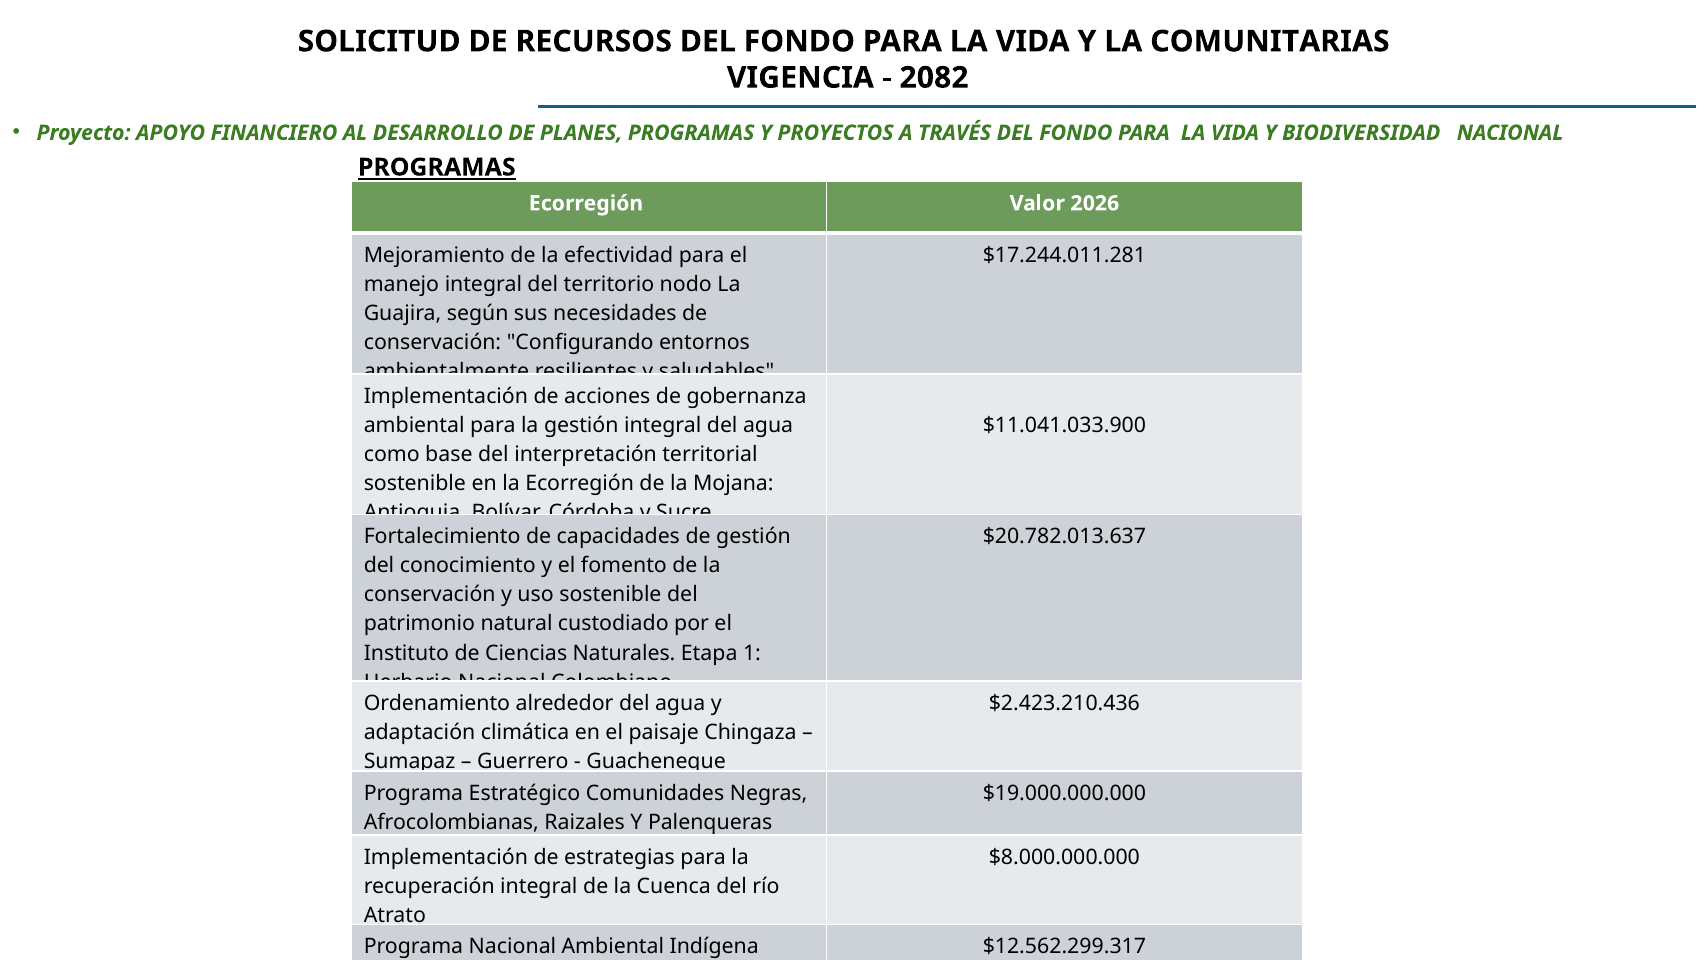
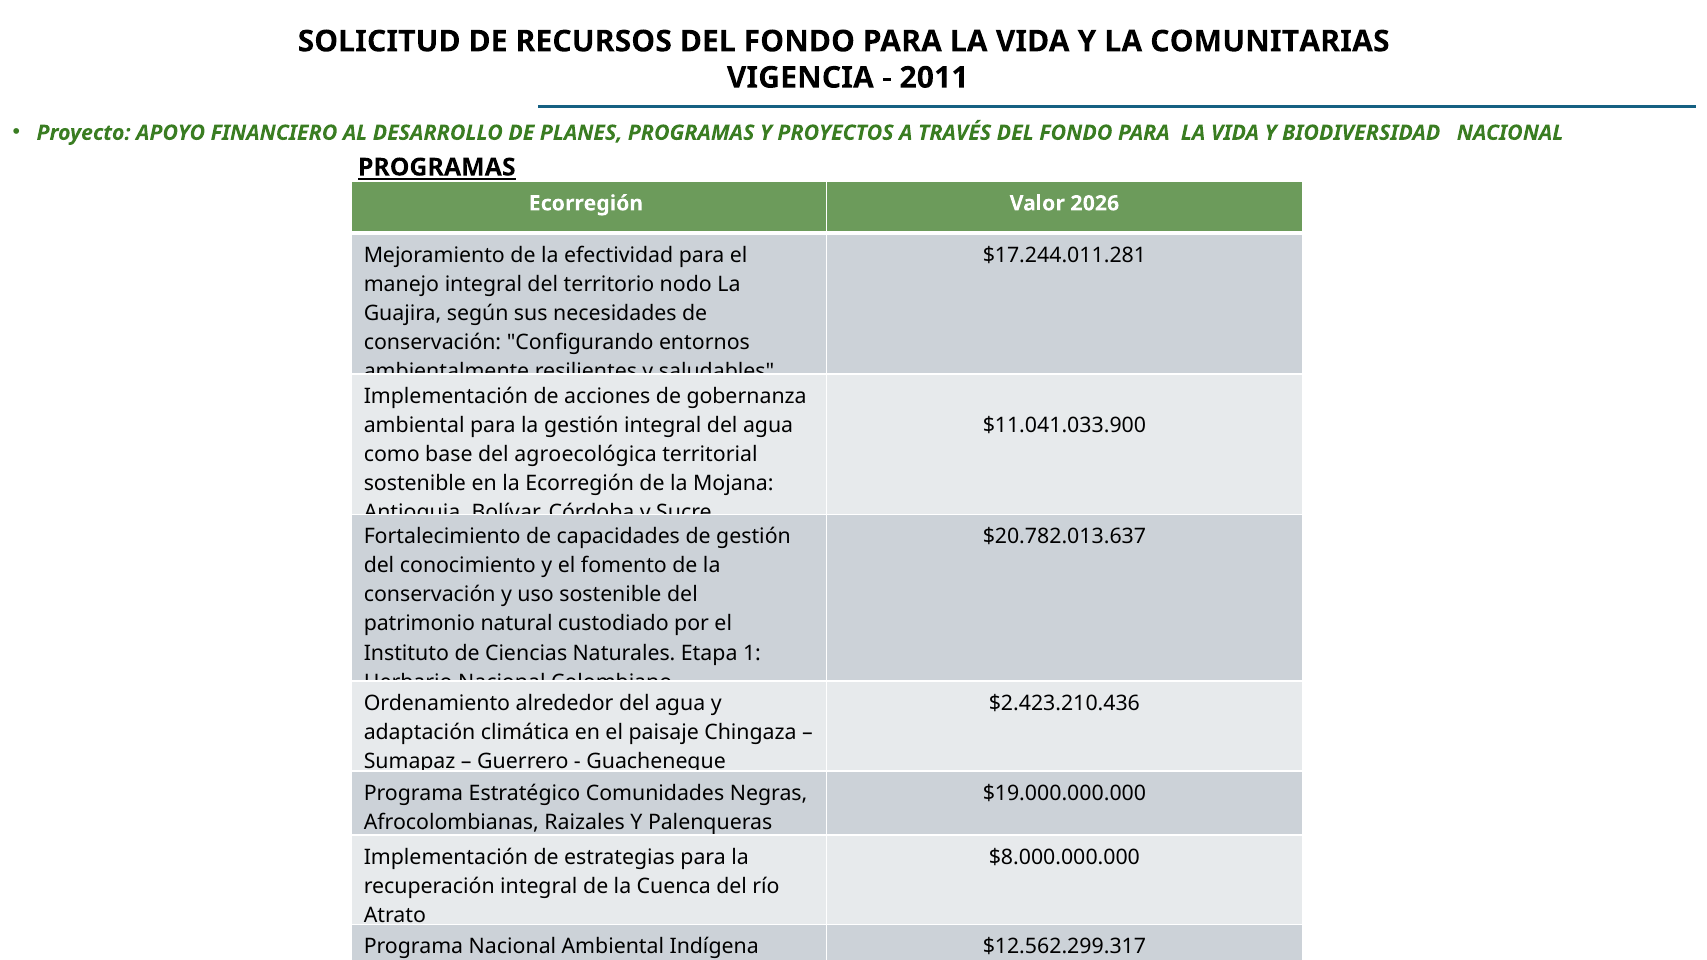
2082: 2082 -> 2011
interpretación: interpretación -> agroecológica
